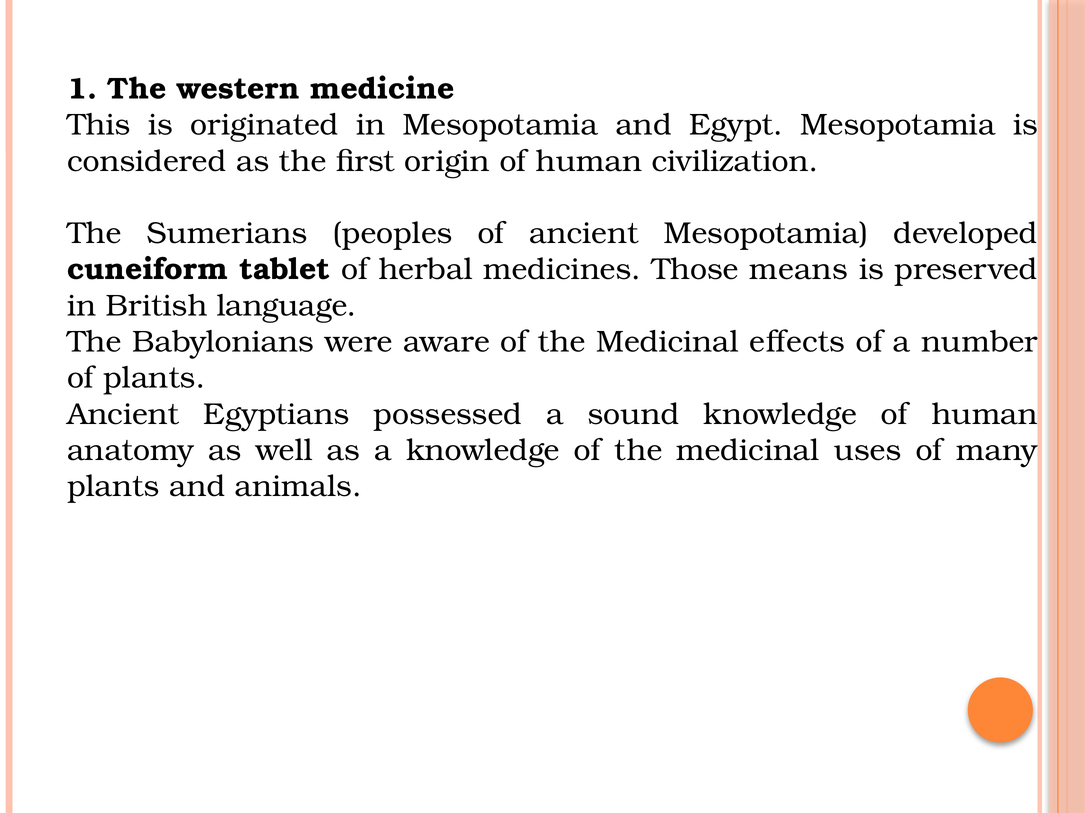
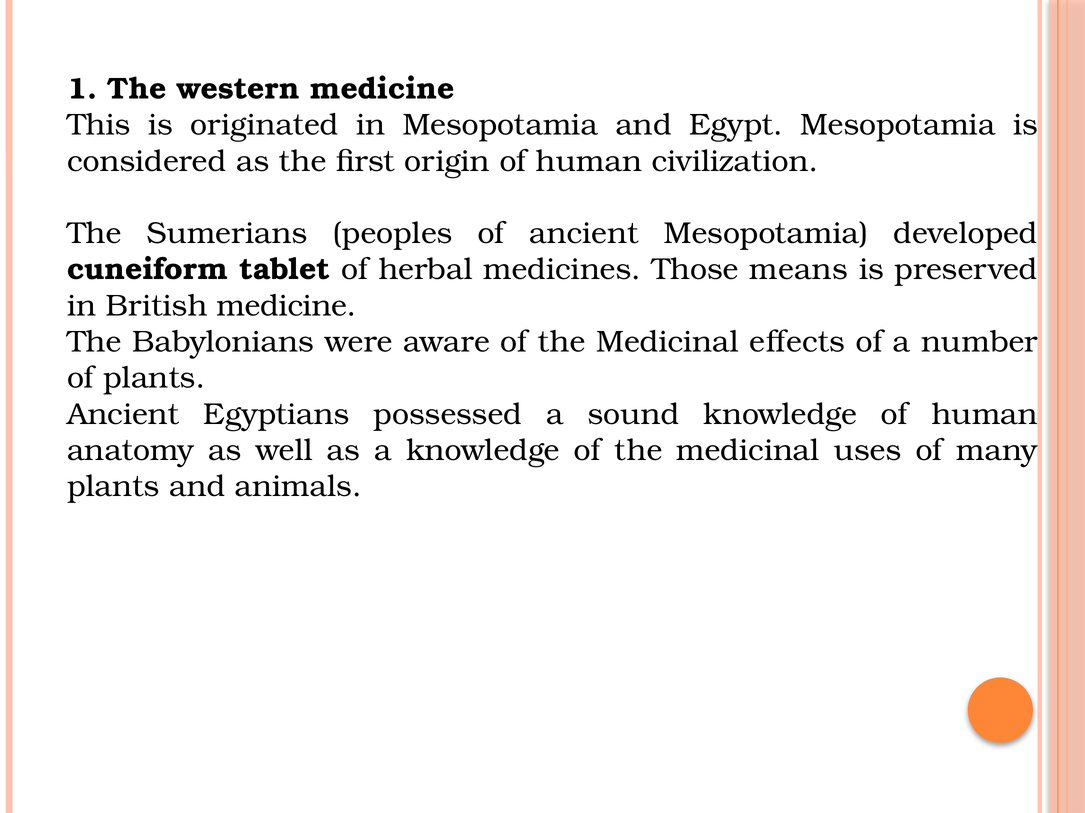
British language: language -> medicine
